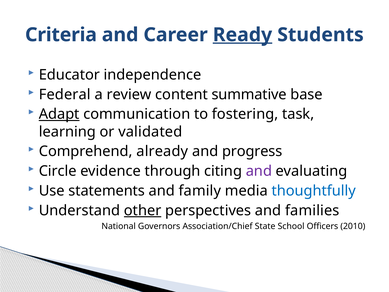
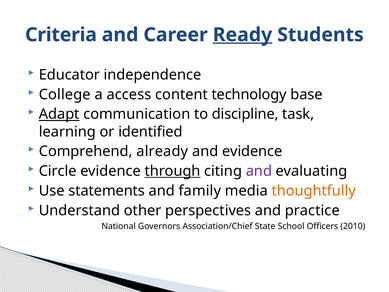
Federal: Federal -> College
review: review -> access
summative: summative -> technology
fostering: fostering -> discipline
validated: validated -> identified
and progress: progress -> evidence
through underline: none -> present
thoughtfully colour: blue -> orange
other underline: present -> none
families: families -> practice
